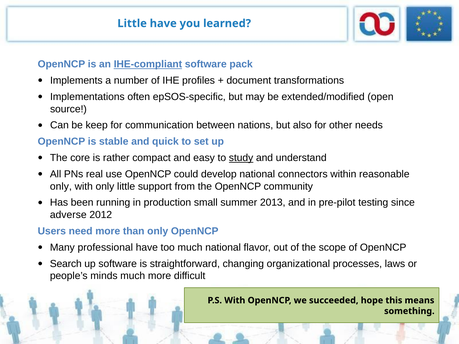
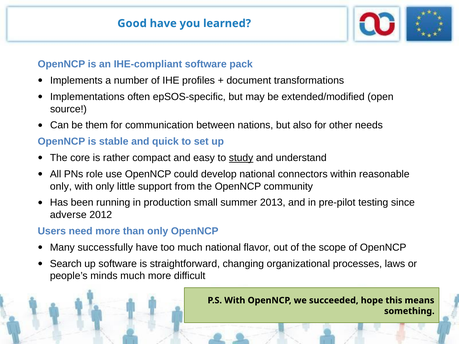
Little at (132, 23): Little -> Good
IHE-compliant underline: present -> none
keep: keep -> them
real: real -> role
professional: professional -> successfully
